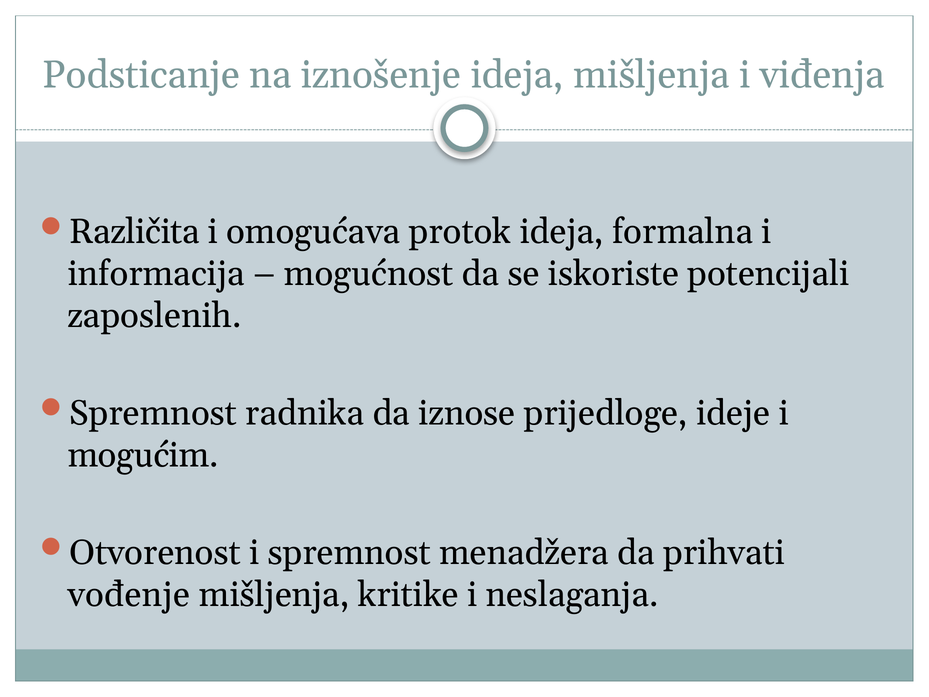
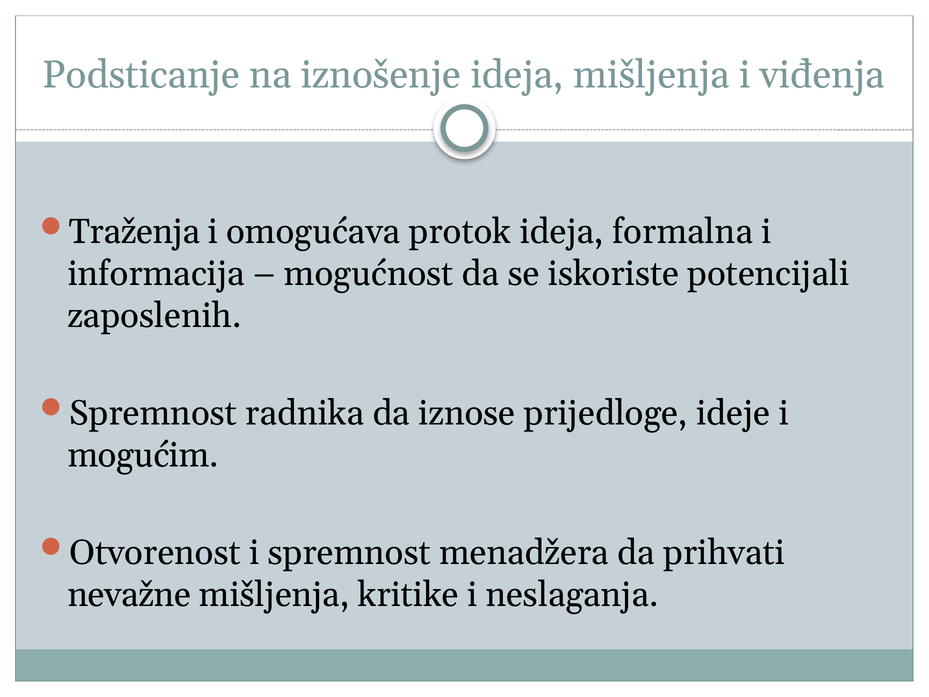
Različita: Različita -> Traženja
vođenje: vođenje -> nevažne
